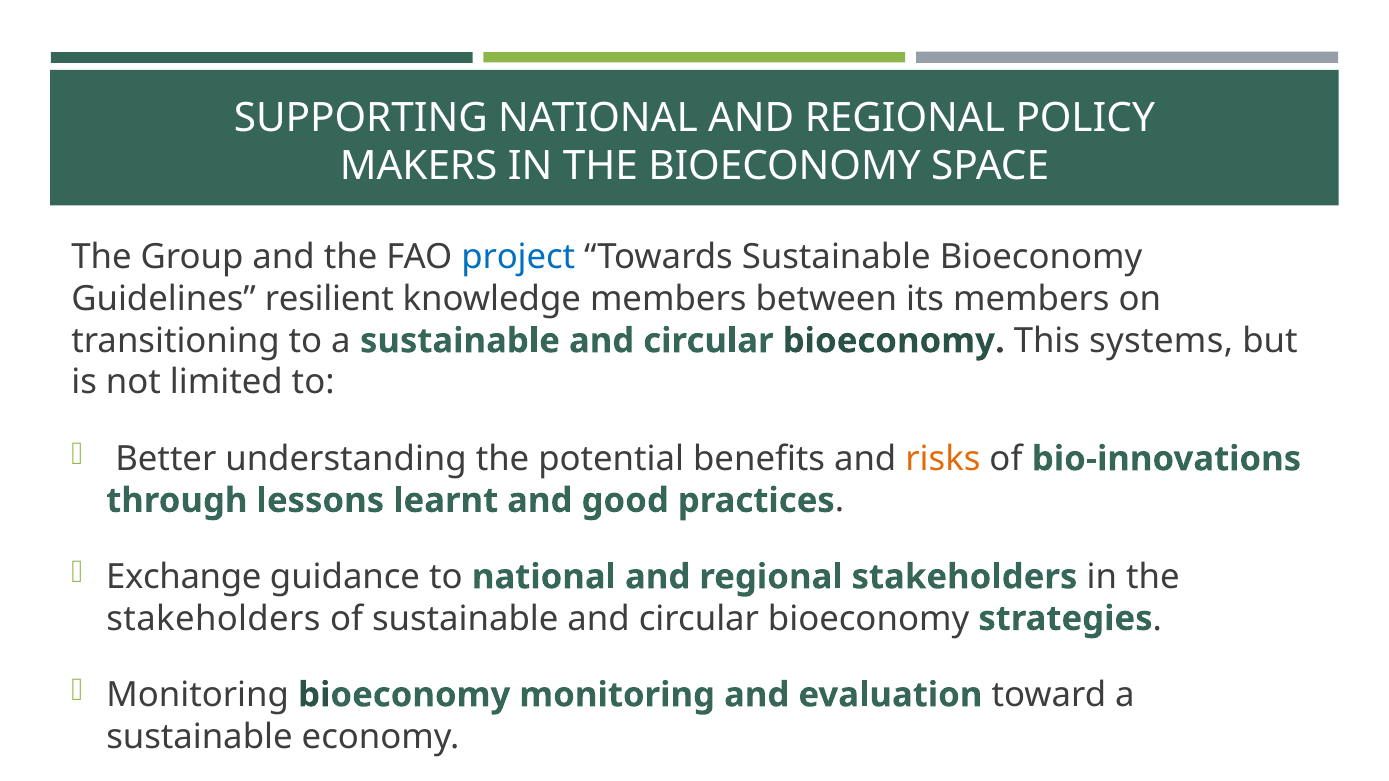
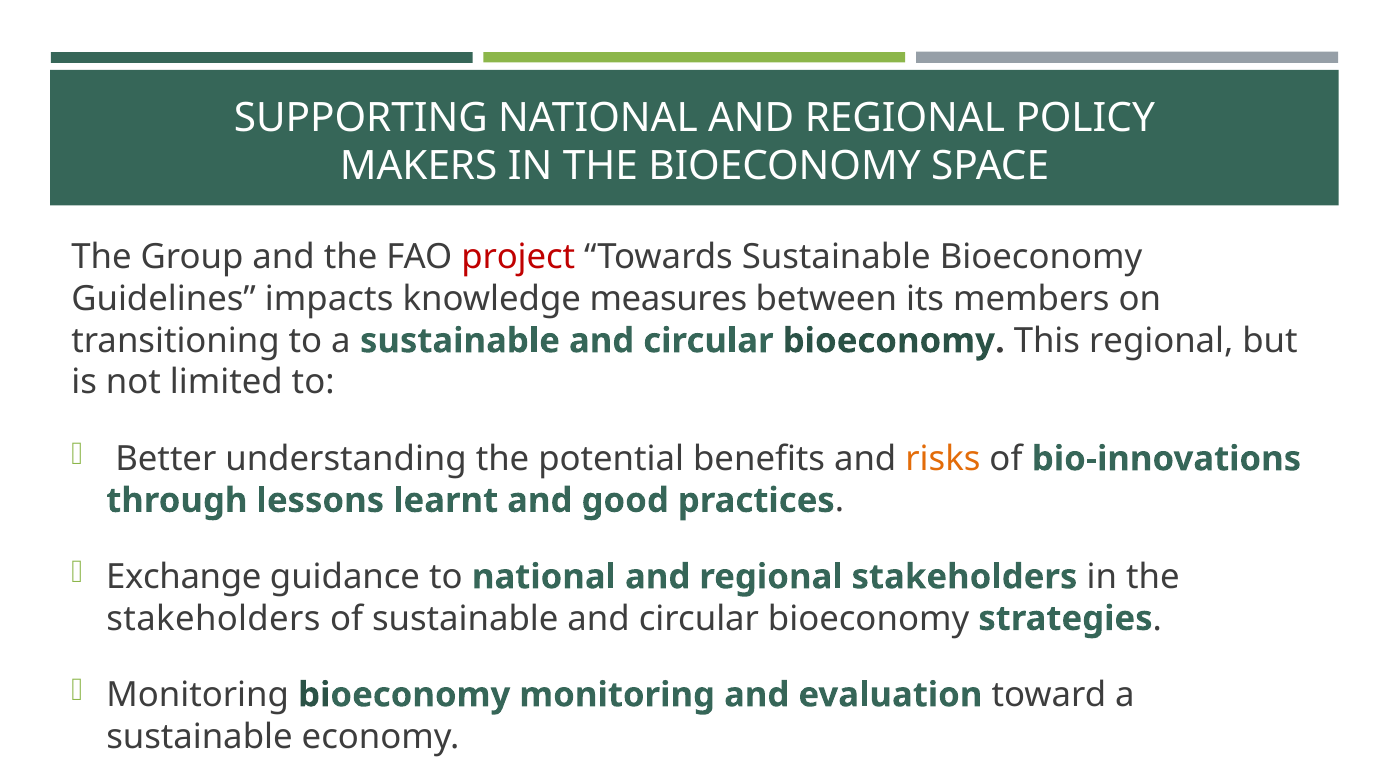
project colour: blue -> red
resilient: resilient -> impacts
knowledge members: members -> measures
This systems: systems -> regional
